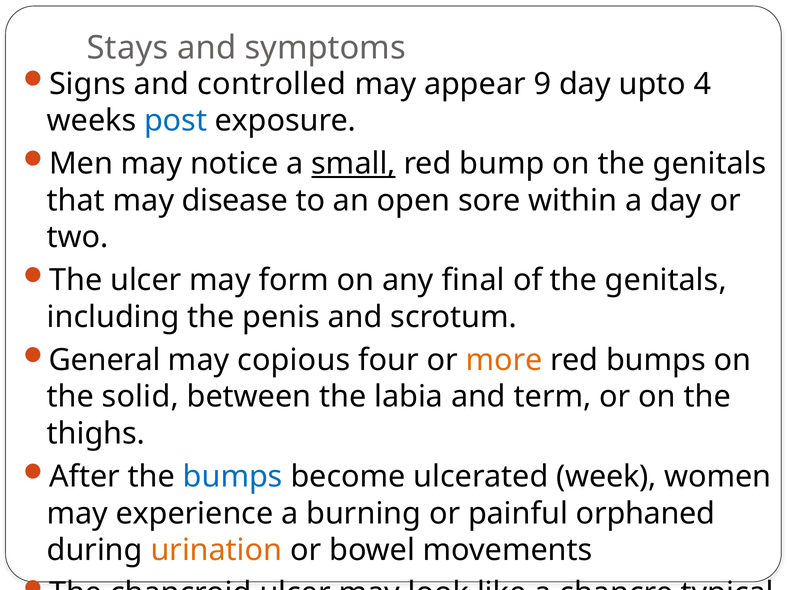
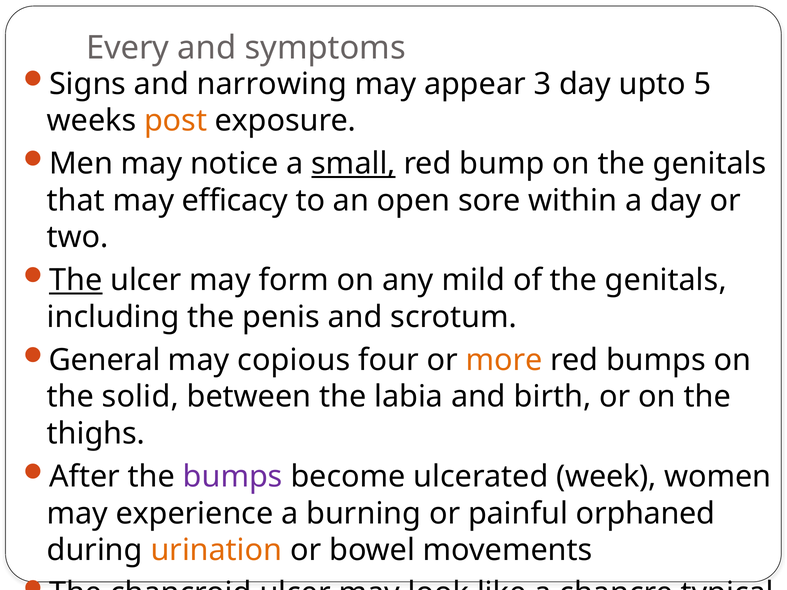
Stays: Stays -> Every
controlled: controlled -> narrowing
9: 9 -> 3
4: 4 -> 5
post colour: blue -> orange
disease: disease -> efficacy
The at (76, 280) underline: none -> present
final: final -> mild
term: term -> birth
bumps at (233, 477) colour: blue -> purple
